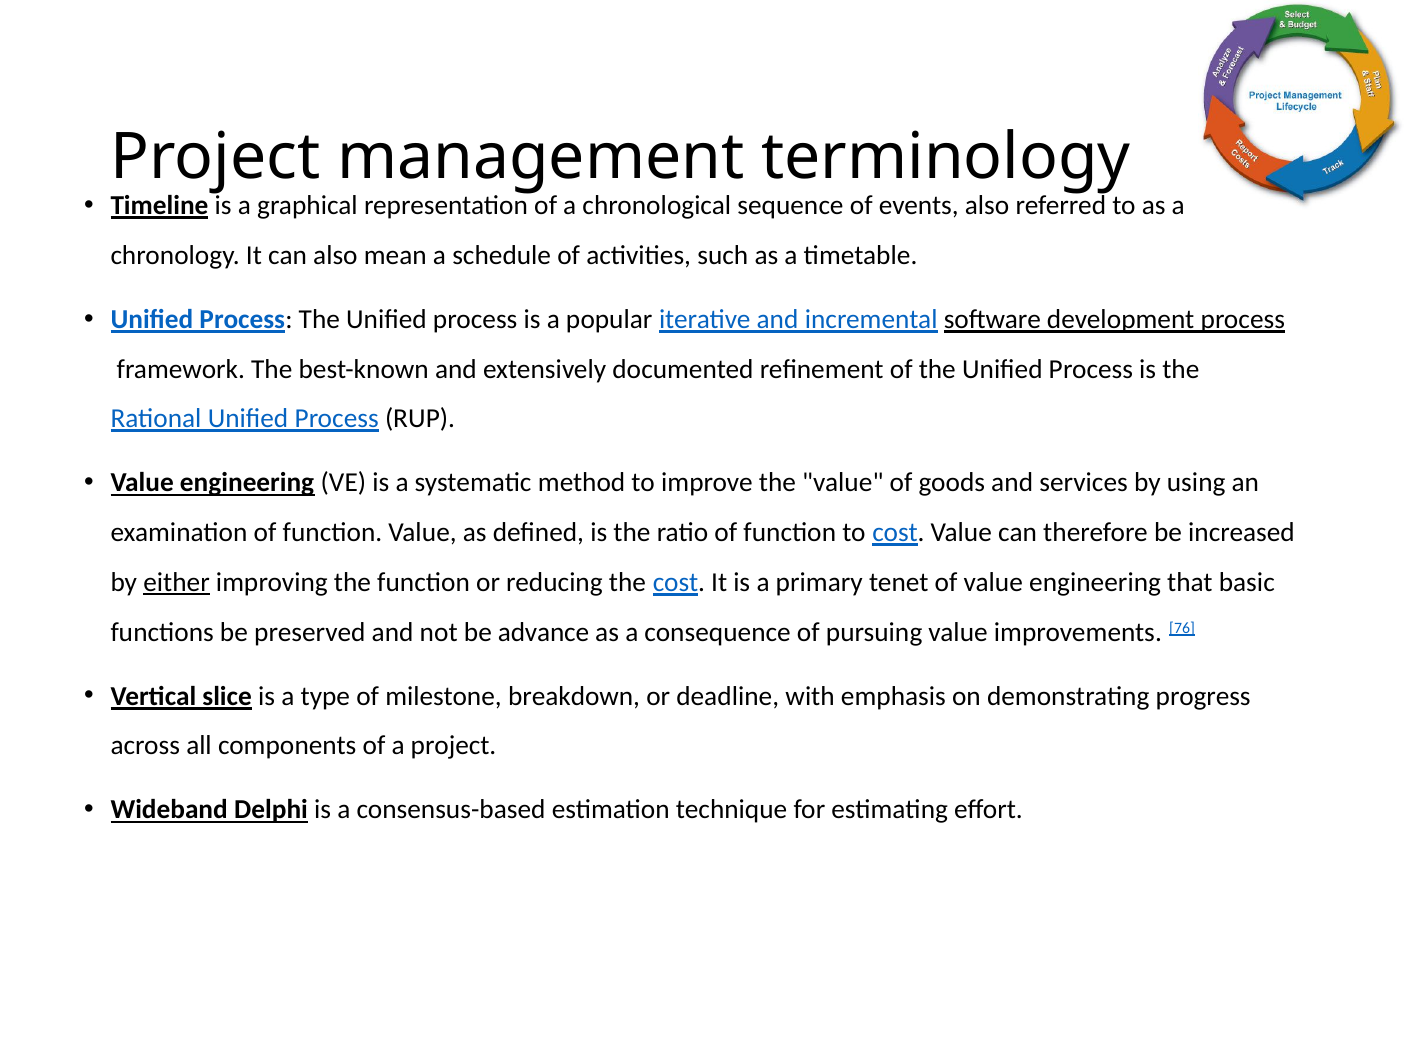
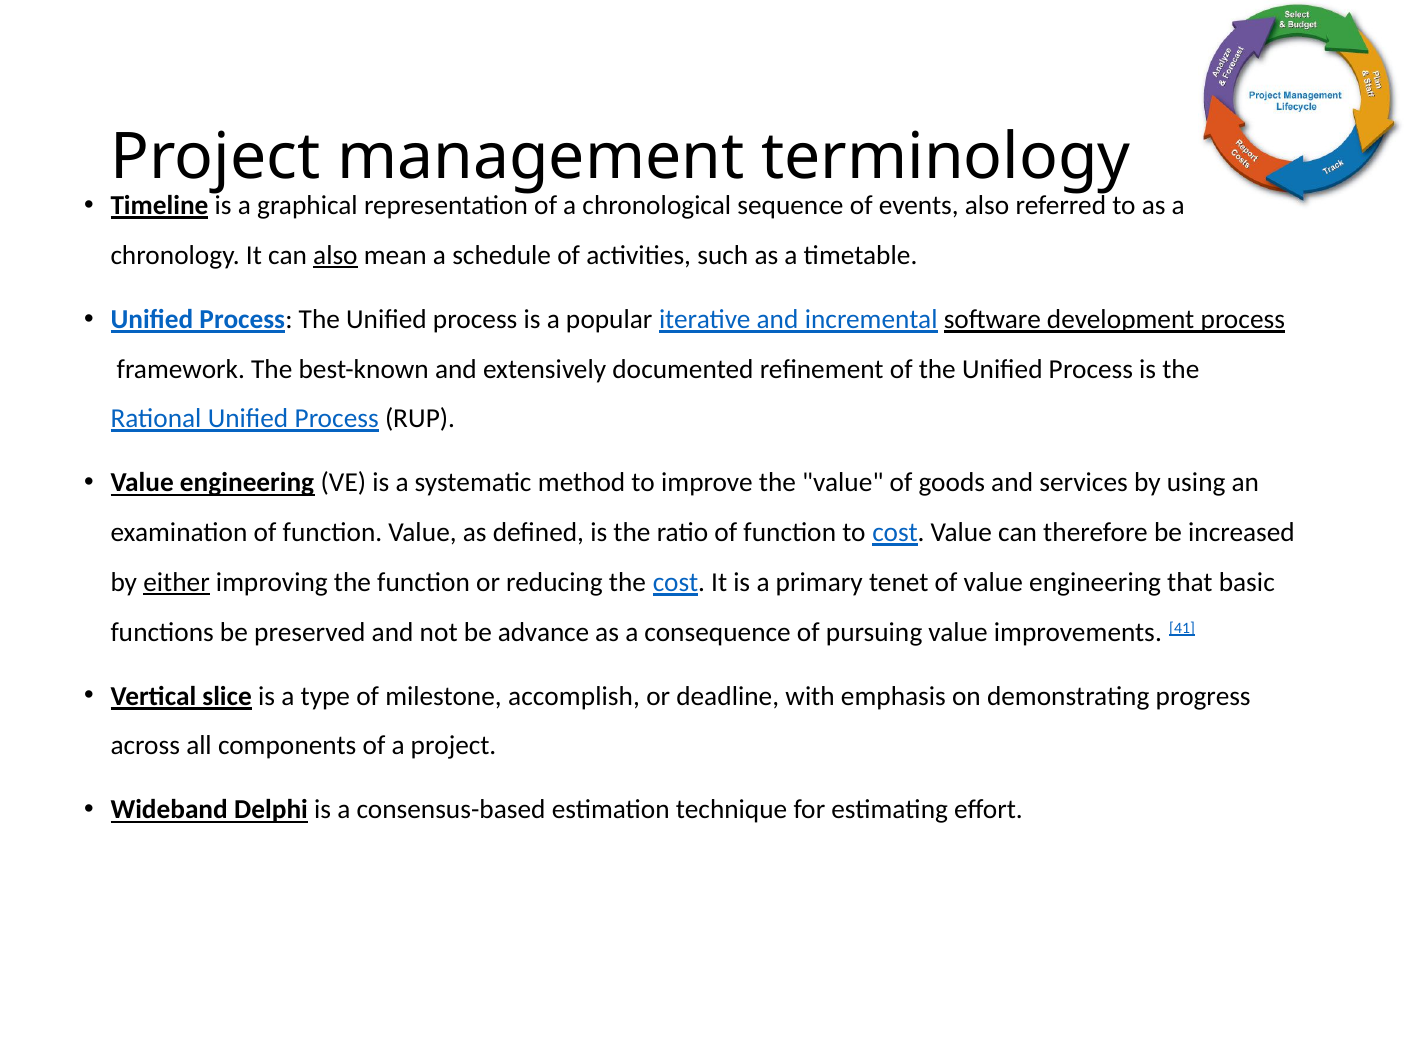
also at (335, 255) underline: none -> present
76: 76 -> 41
breakdown: breakdown -> accomplish
